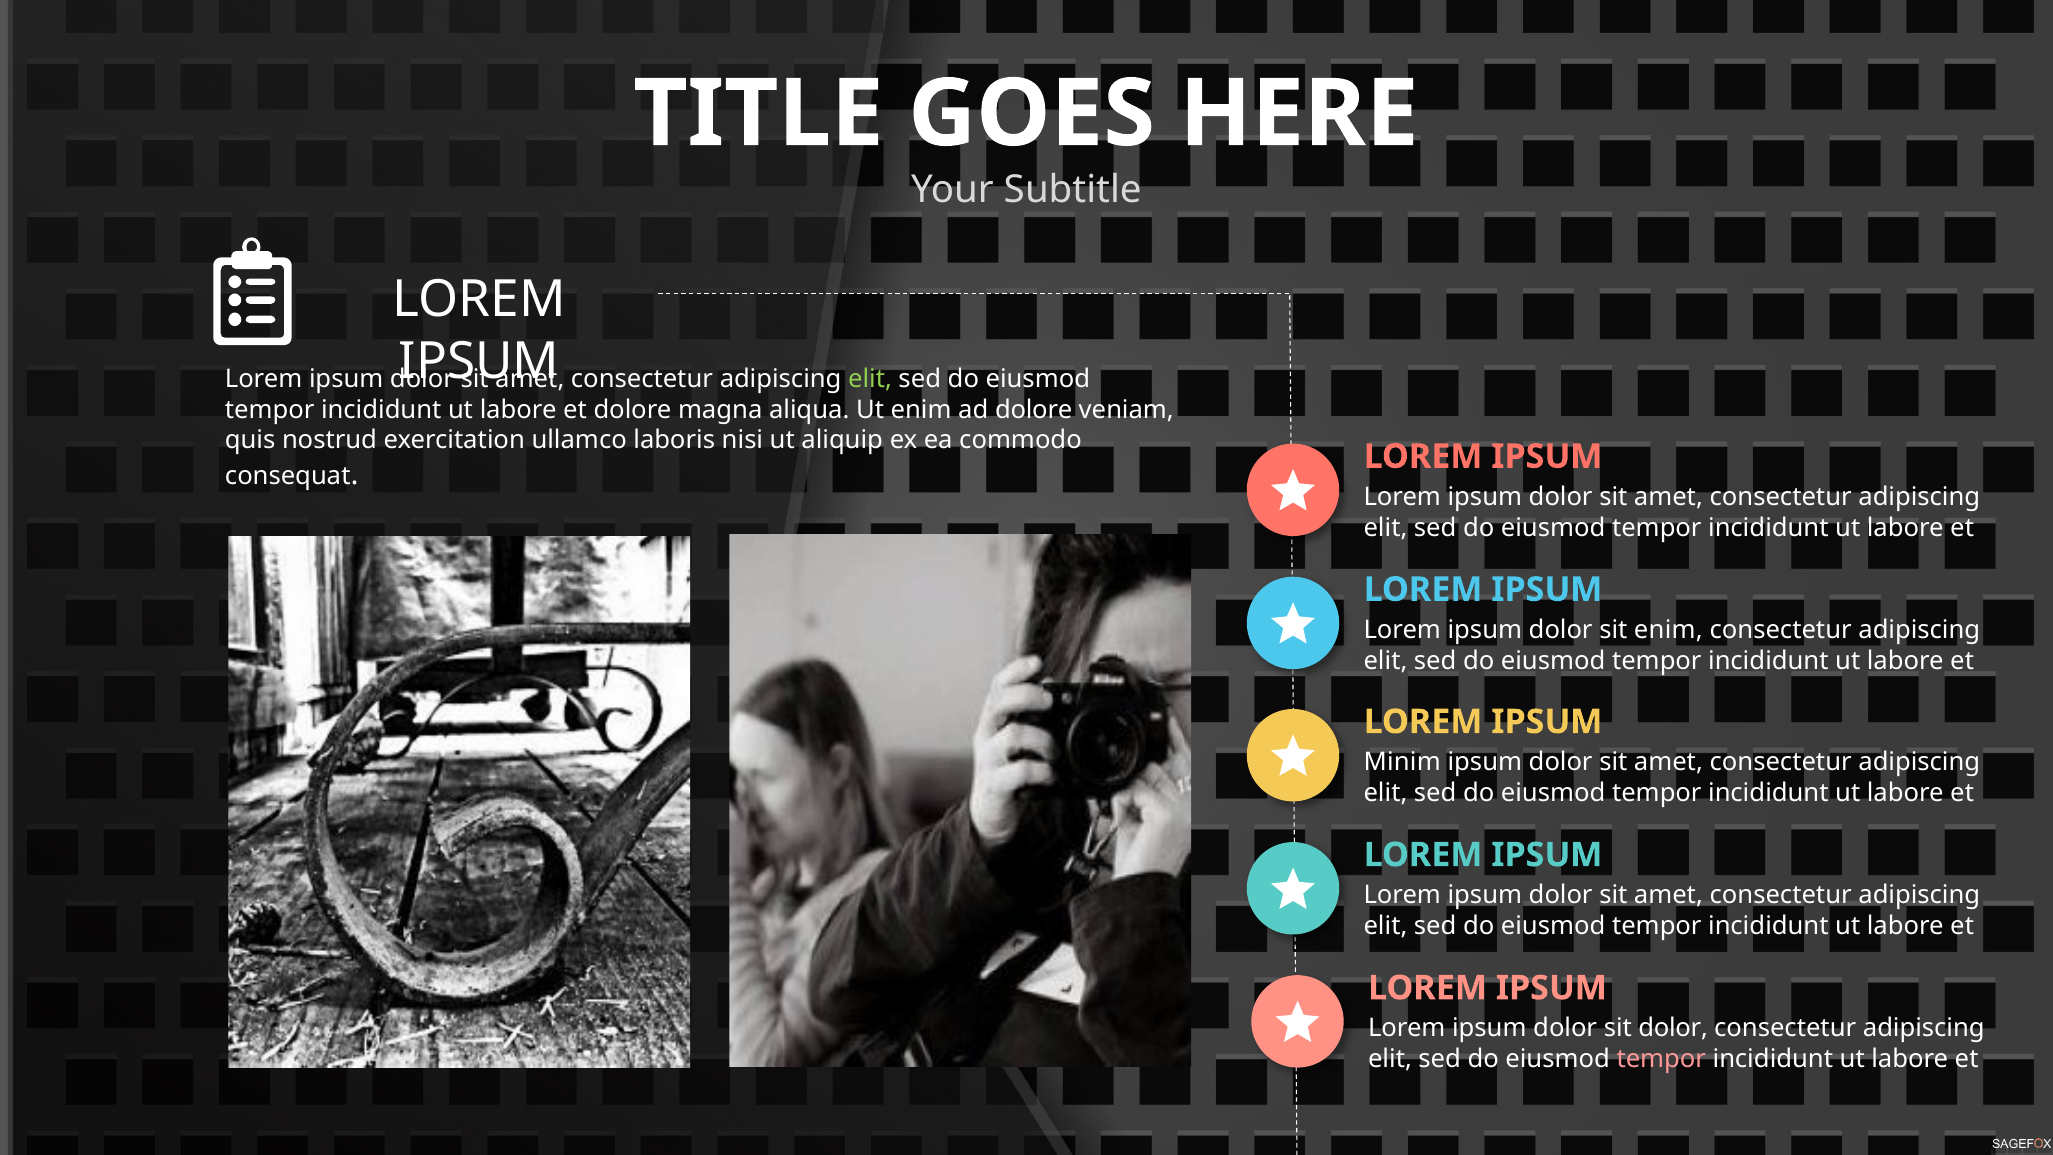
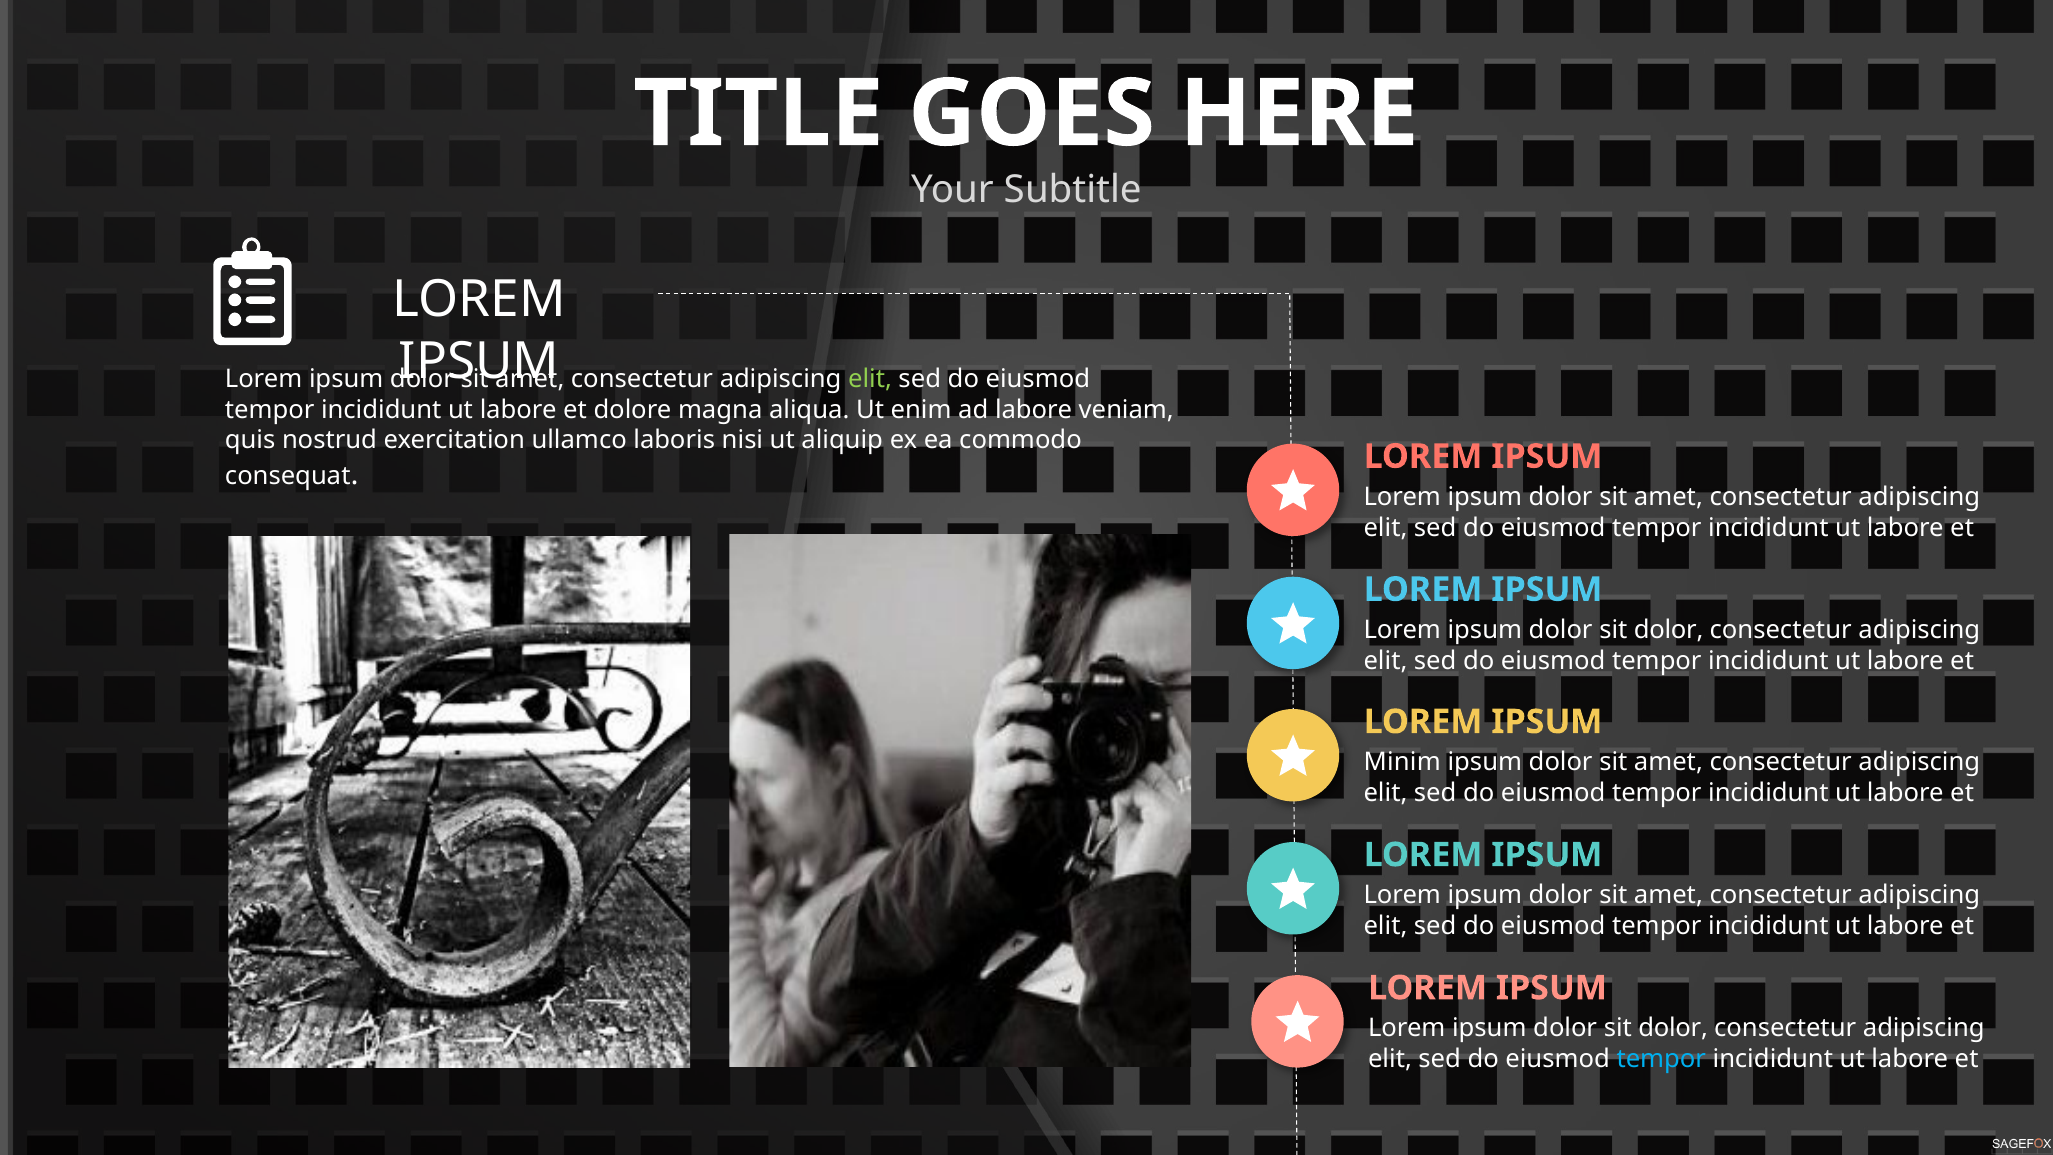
ad dolore: dolore -> labore
enim at (1668, 630): enim -> dolor
tempor at (1661, 1059) colour: pink -> light blue
